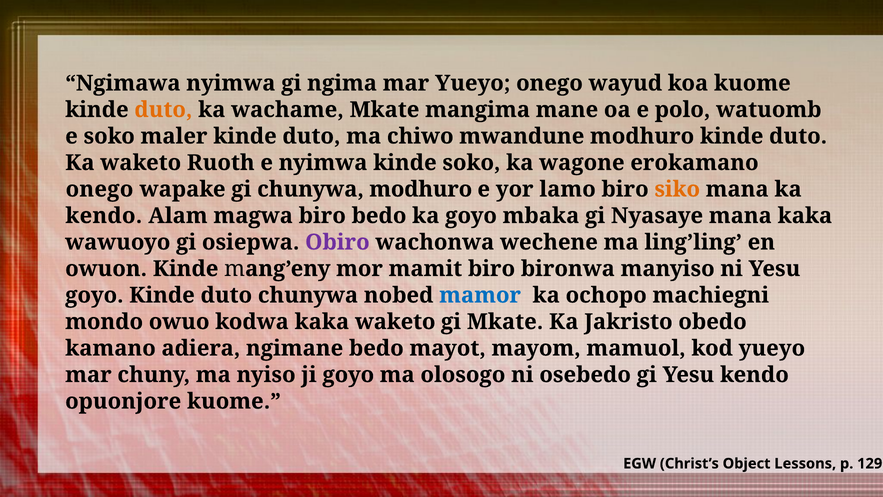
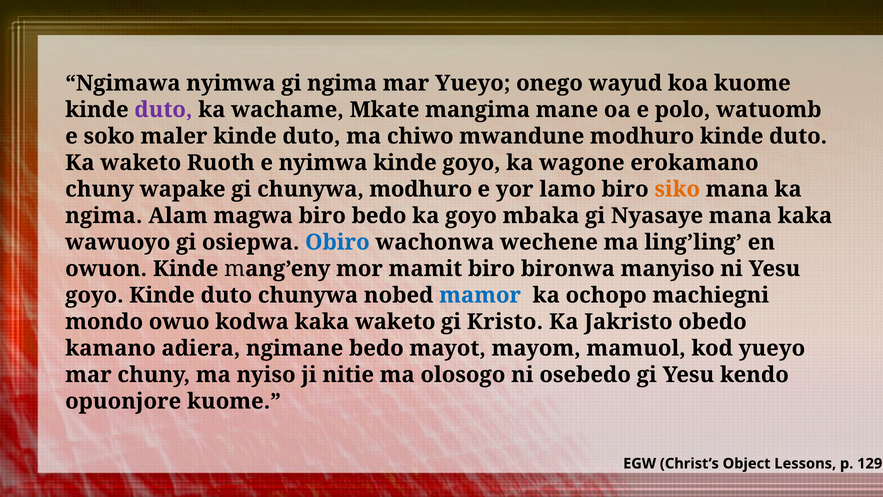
duto at (163, 110) colour: orange -> purple
kinde soko: soko -> goyo
onego at (99, 189): onego -> chuny
kendo at (104, 216): kendo -> ngima
Obiro colour: purple -> blue
gi Mkate: Mkate -> Kristo
ji goyo: goyo -> nitie
